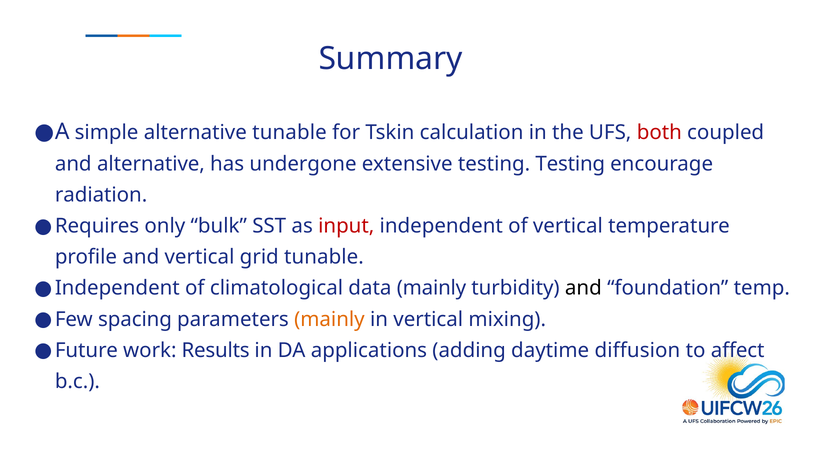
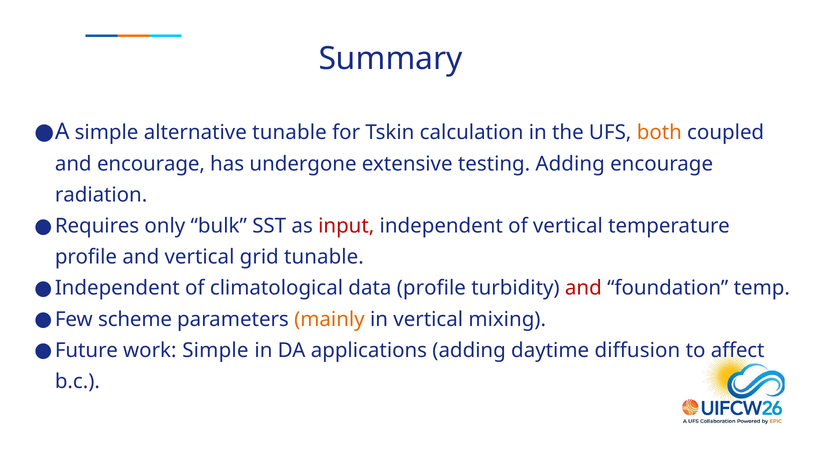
both colour: red -> orange
and alternative: alternative -> encourage
testing Testing: Testing -> Adding
data mainly: mainly -> profile
and at (583, 288) colour: black -> red
spacing: spacing -> scheme
work Results: Results -> Simple
